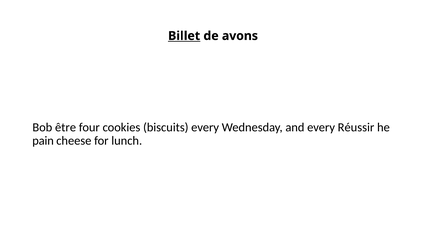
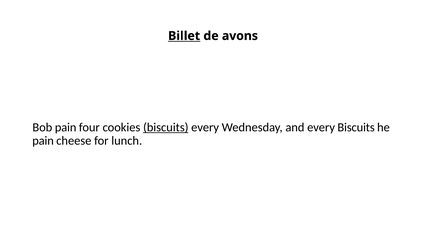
Bob être: être -> pain
biscuits at (166, 127) underline: none -> present
every Réussir: Réussir -> Biscuits
